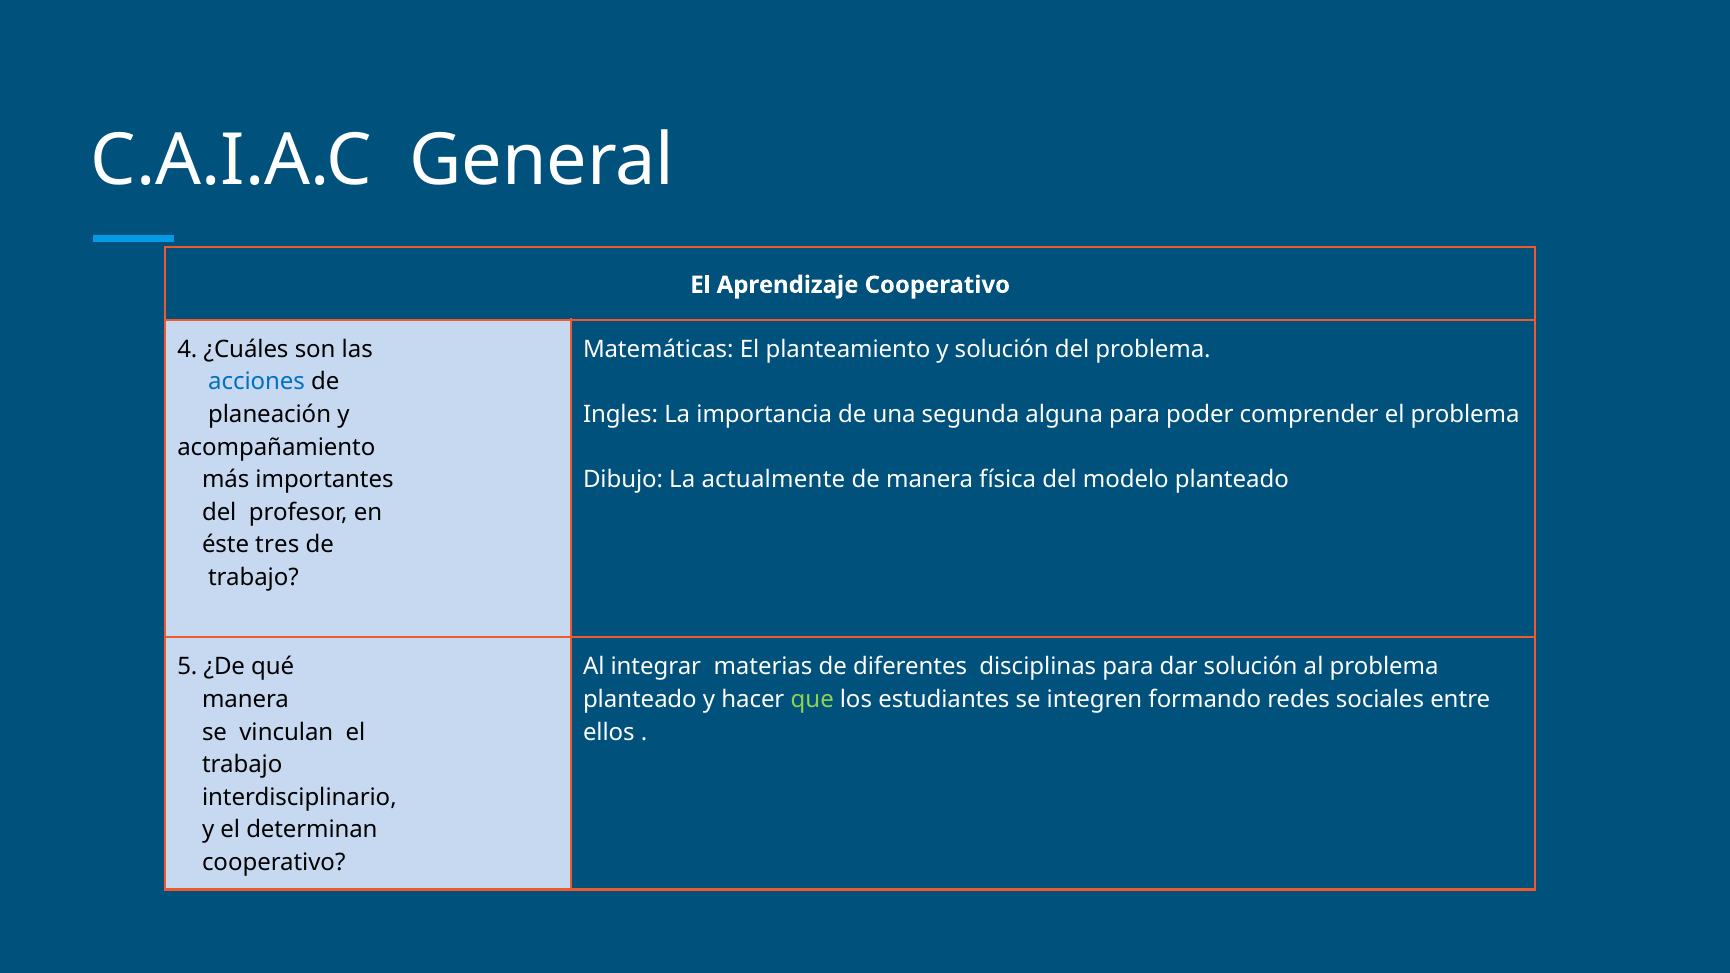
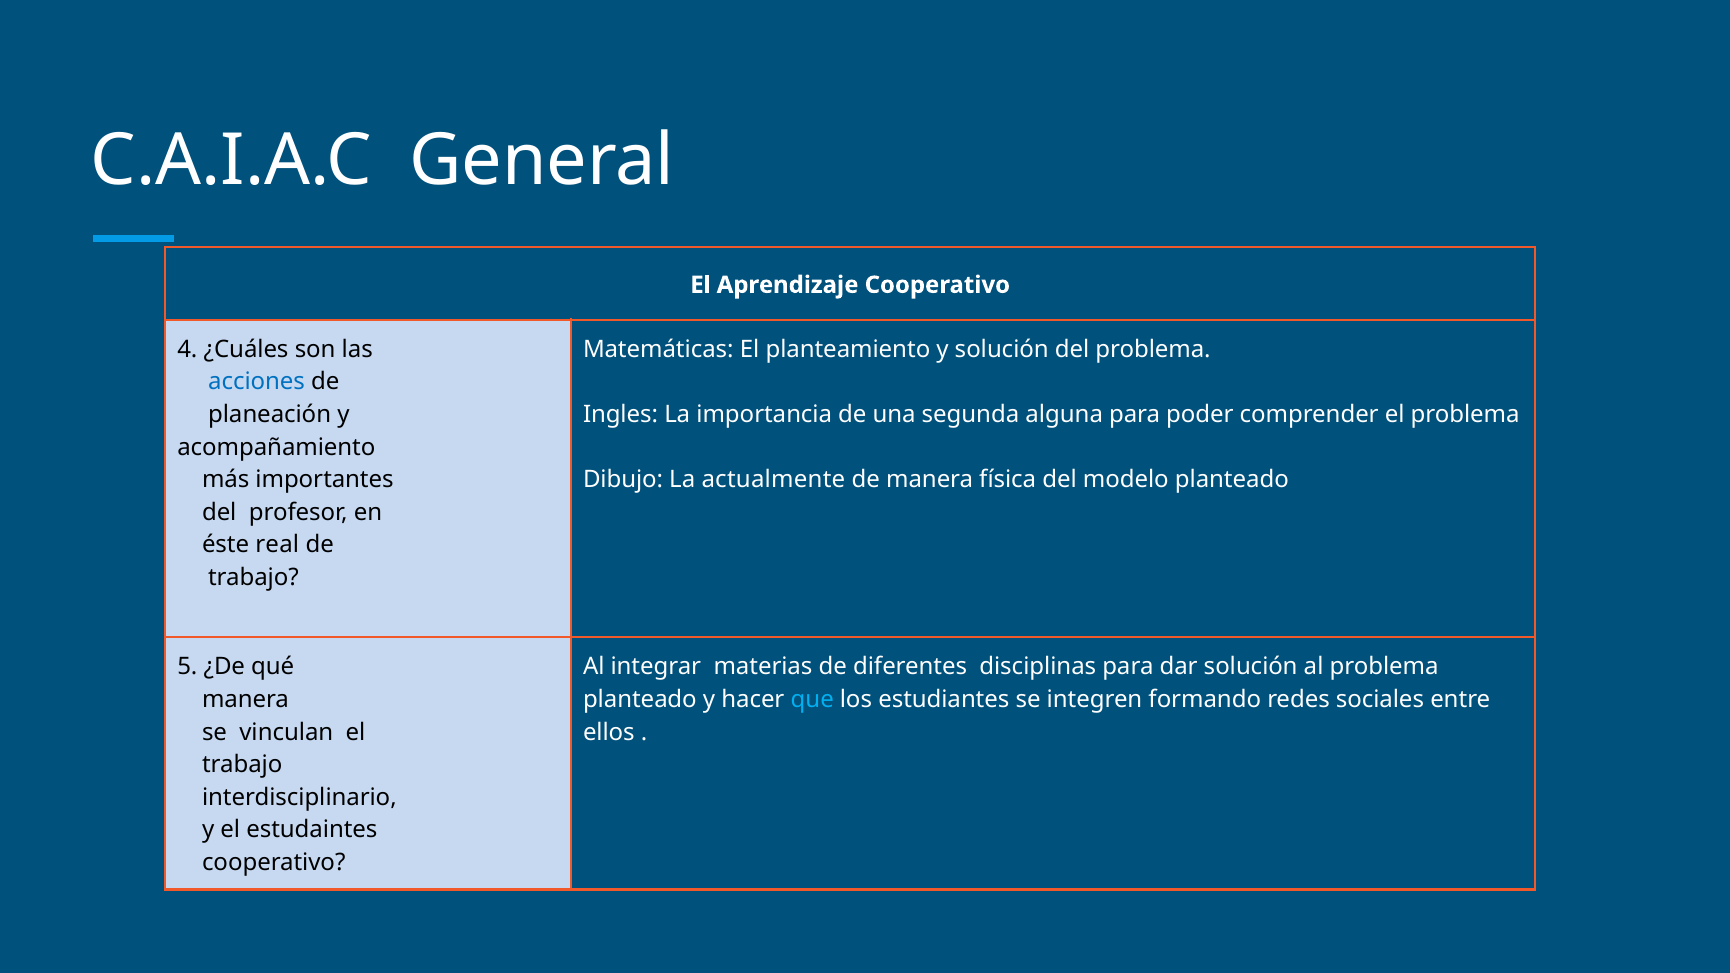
tres: tres -> real
que colour: light green -> light blue
determinan: determinan -> estudaintes
